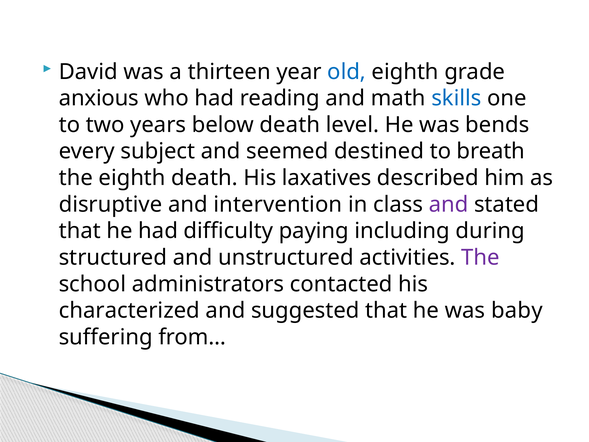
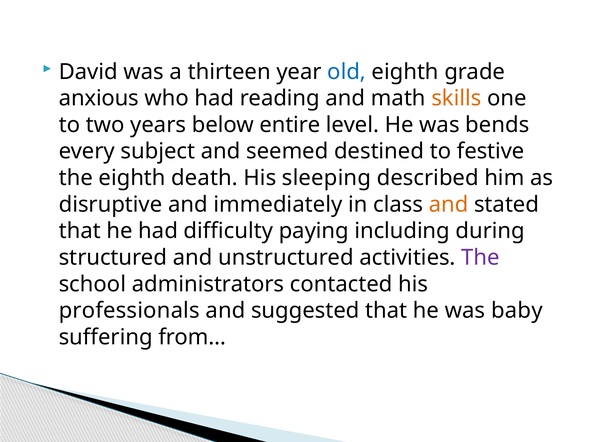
skills colour: blue -> orange
below death: death -> entire
breath: breath -> festive
laxatives: laxatives -> sleeping
intervention: intervention -> immediately
and at (448, 204) colour: purple -> orange
characterized: characterized -> professionals
